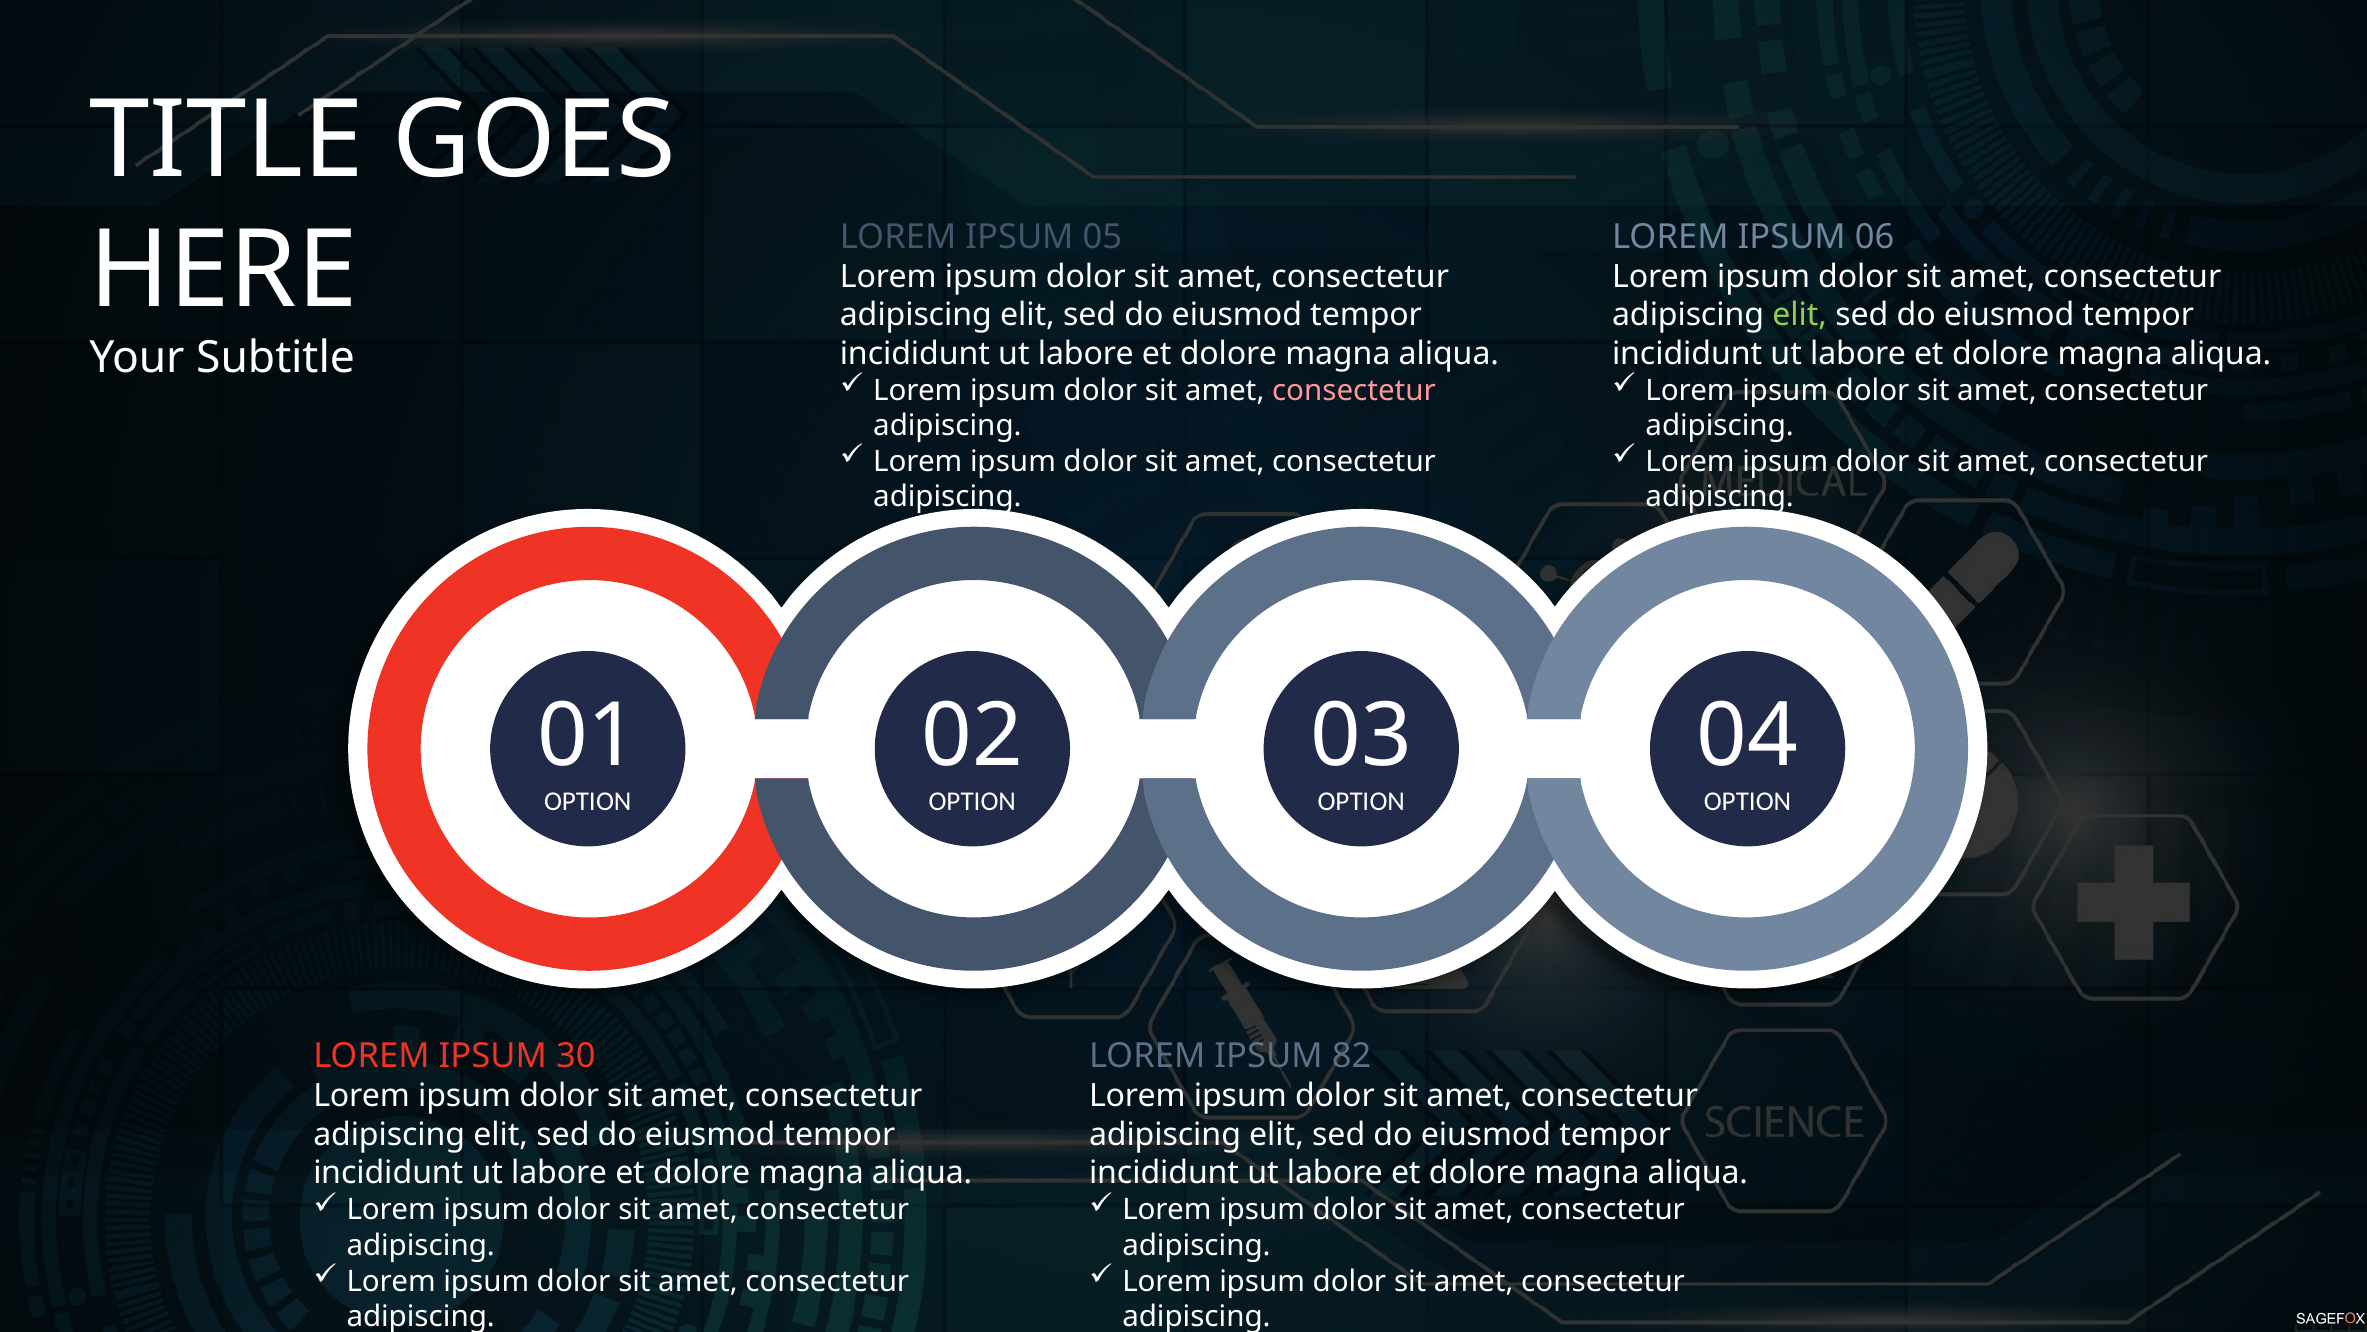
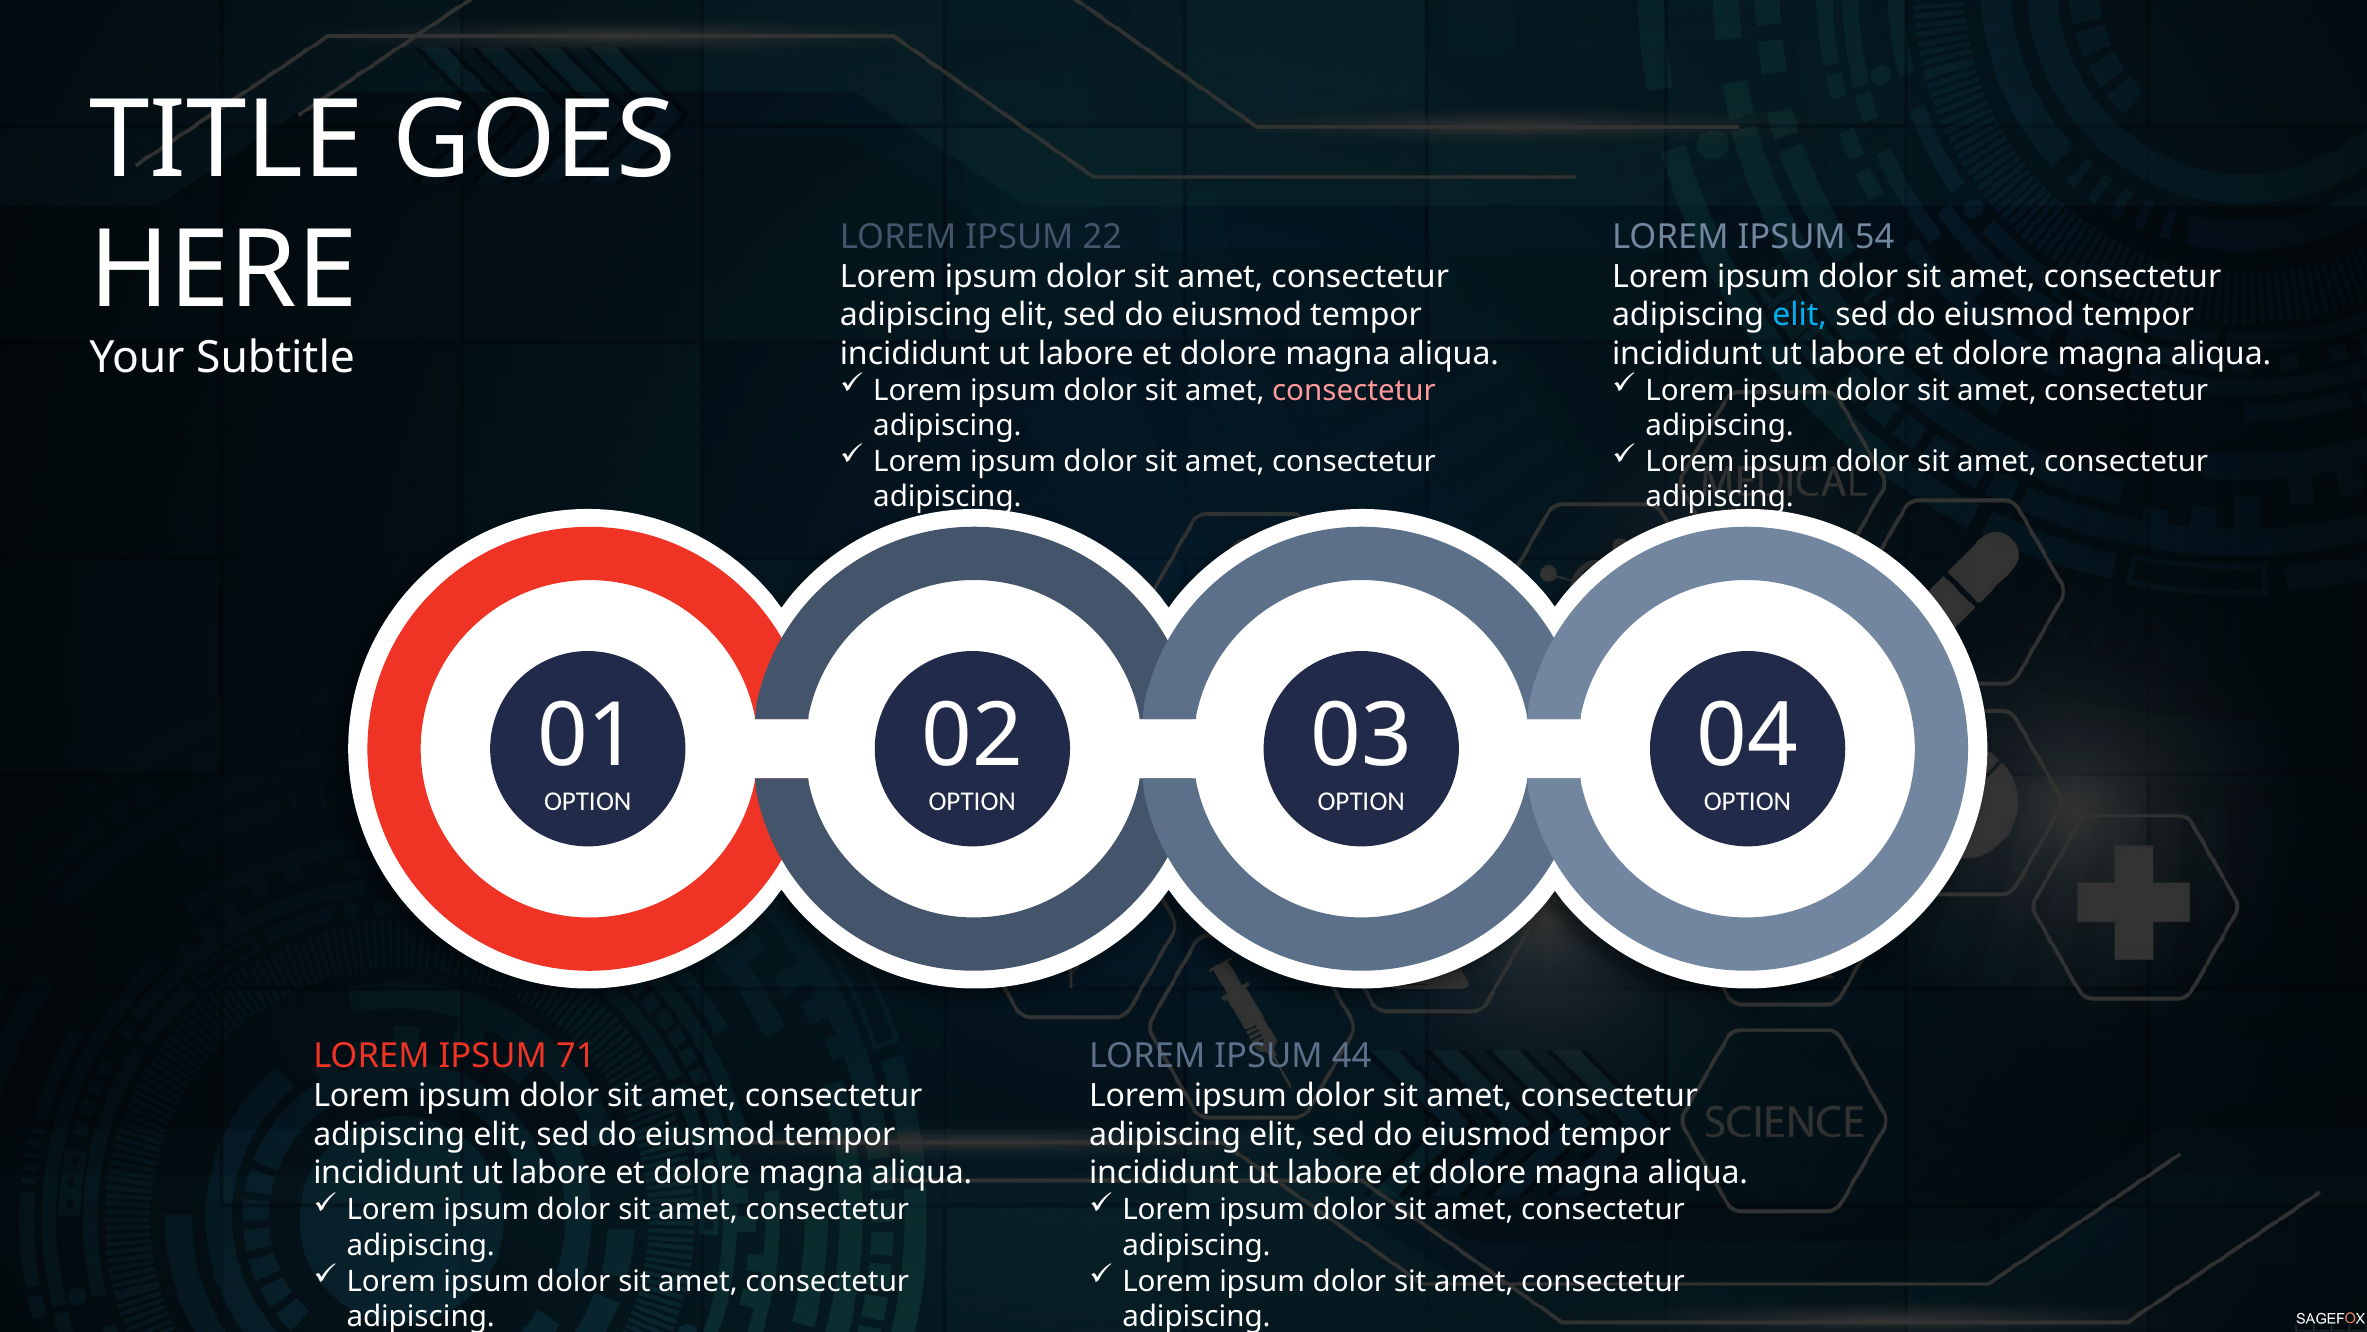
05: 05 -> 22
06: 06 -> 54
elit at (1800, 315) colour: light green -> light blue
30: 30 -> 71
82: 82 -> 44
